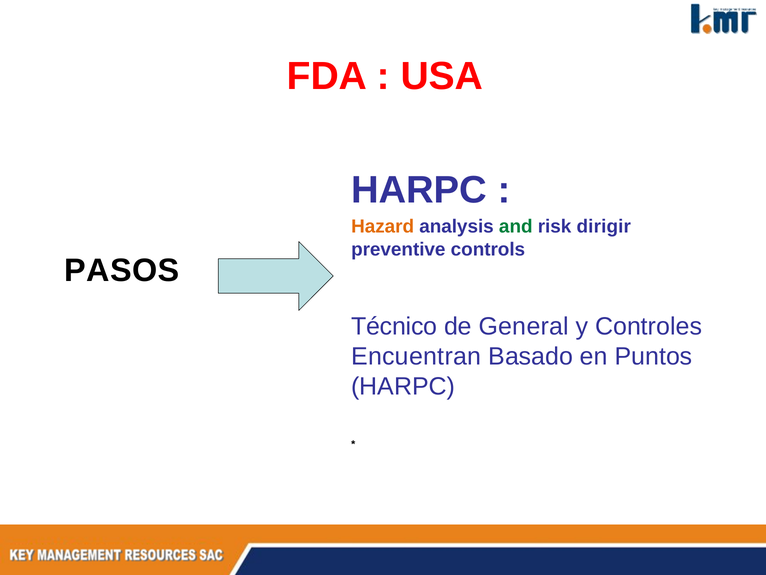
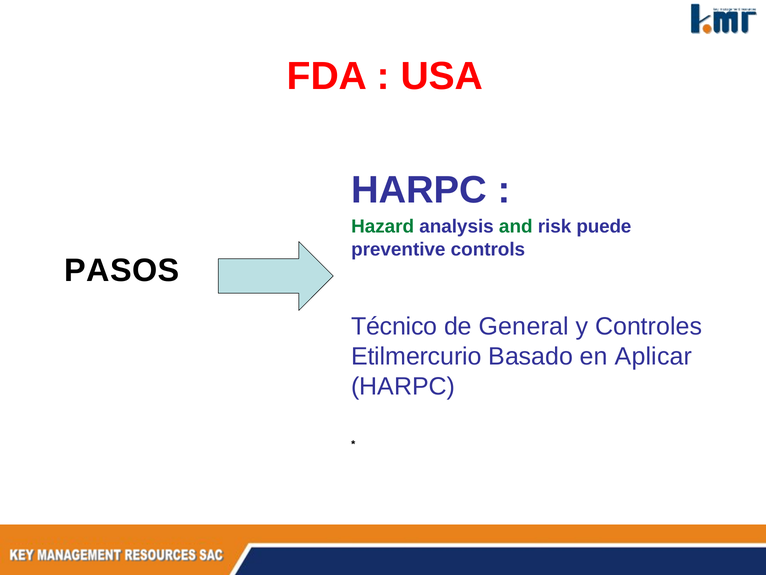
Hazard colour: orange -> green
dirigir: dirigir -> puede
Encuentran: Encuentran -> Etilmercurio
Puntos: Puntos -> Aplicar
